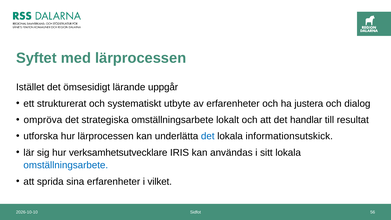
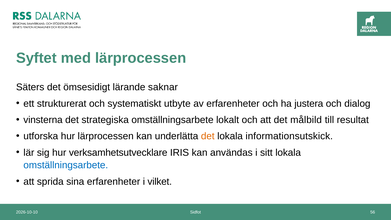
Istället: Istället -> Säters
uppgår: uppgår -> saknar
ompröva: ompröva -> vinsterna
handlar: handlar -> målbild
det at (208, 136) colour: blue -> orange
